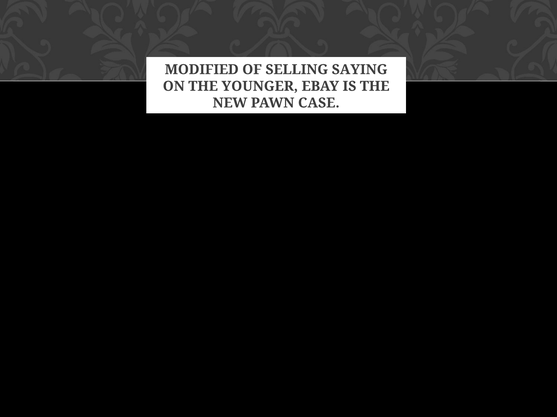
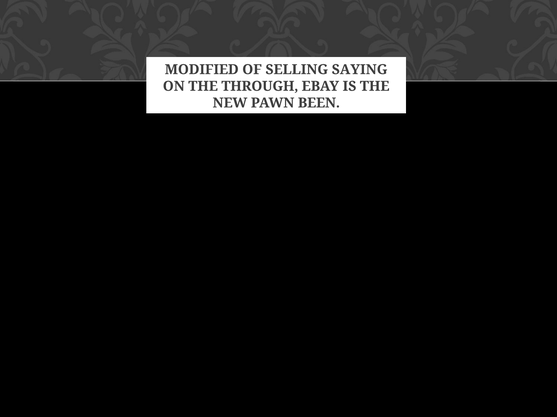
YOUNGER: YOUNGER -> THROUGH
CASE: CASE -> BEEN
